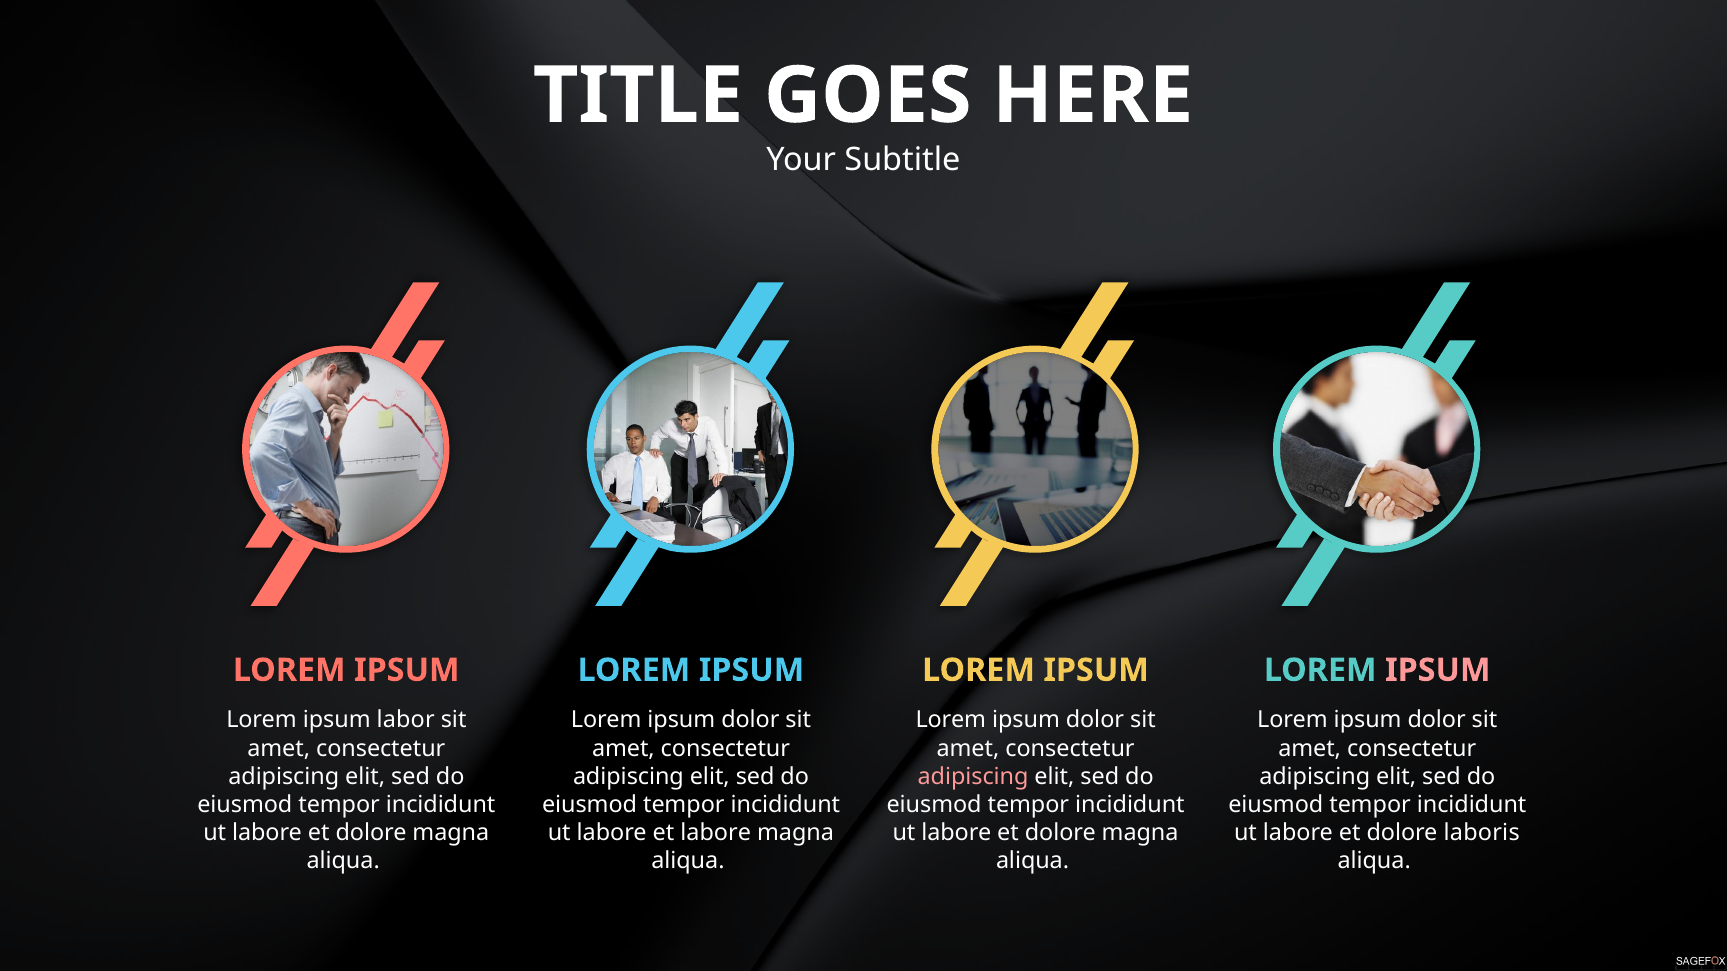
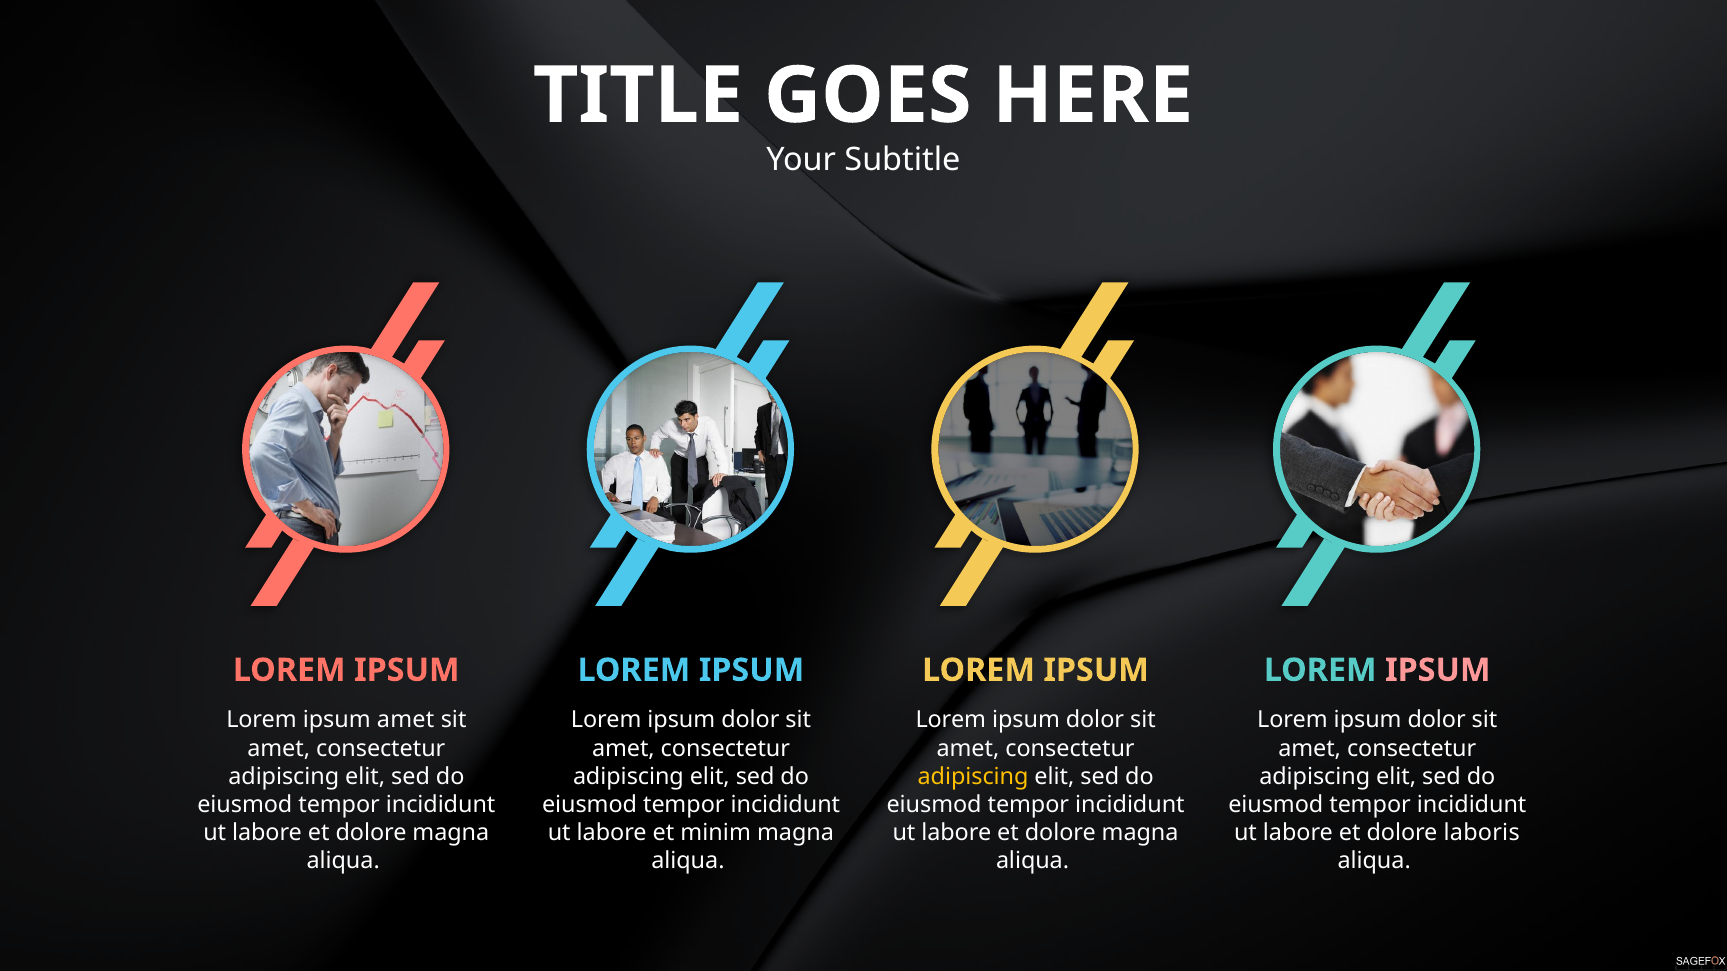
ipsum labor: labor -> amet
adipiscing at (973, 777) colour: pink -> yellow
et labore: labore -> minim
